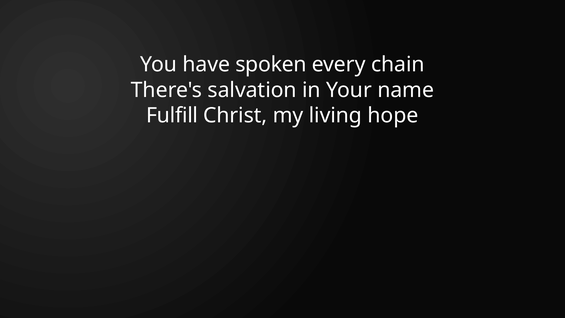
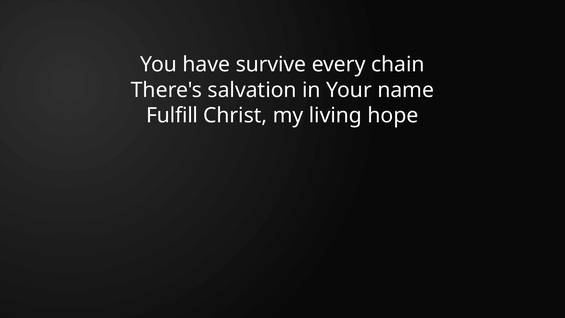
spoken: spoken -> survive
